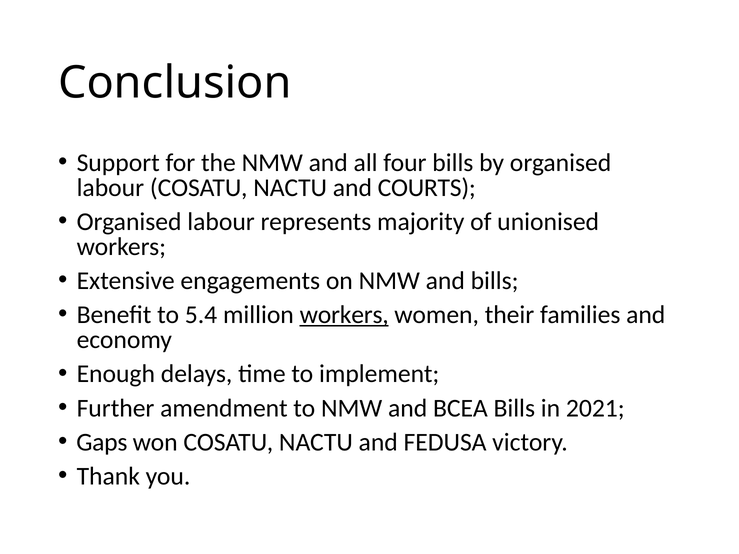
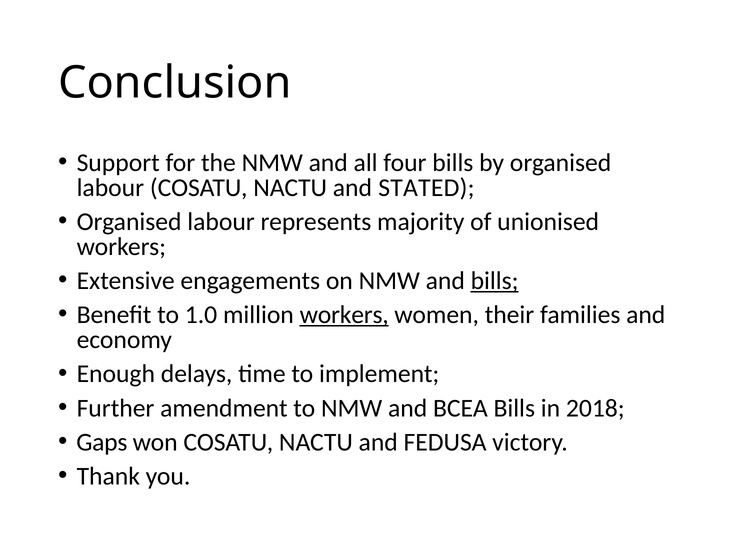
COURTS: COURTS -> STATED
bills at (495, 281) underline: none -> present
5.4: 5.4 -> 1.0
2021: 2021 -> 2018
